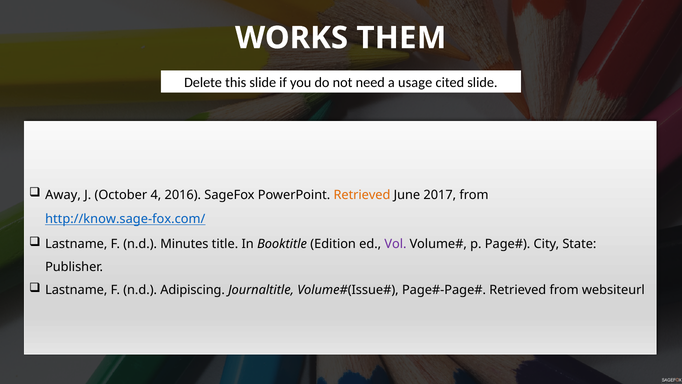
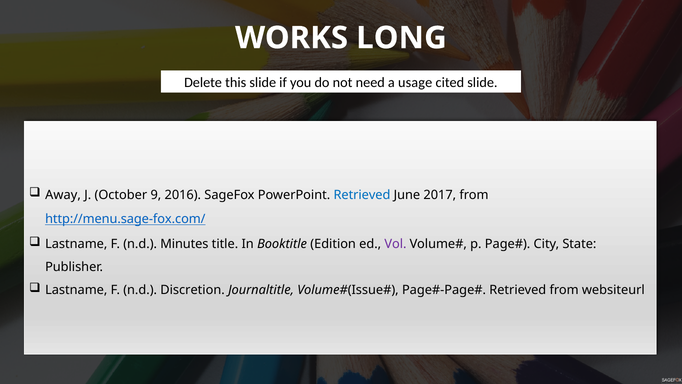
THEM: THEM -> LONG
4: 4 -> 9
Retrieved at (362, 195) colour: orange -> blue
http://know.sage-fox.com/: http://know.sage-fox.com/ -> http://menu.sage-fox.com/
Adipiscing: Adipiscing -> Discretion
